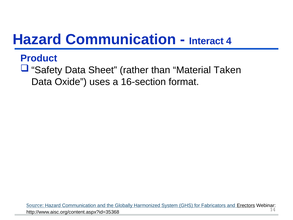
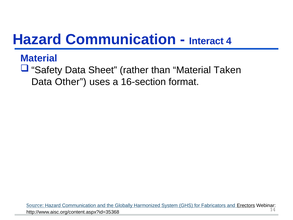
Product at (39, 58): Product -> Material
Oxide: Oxide -> Other
